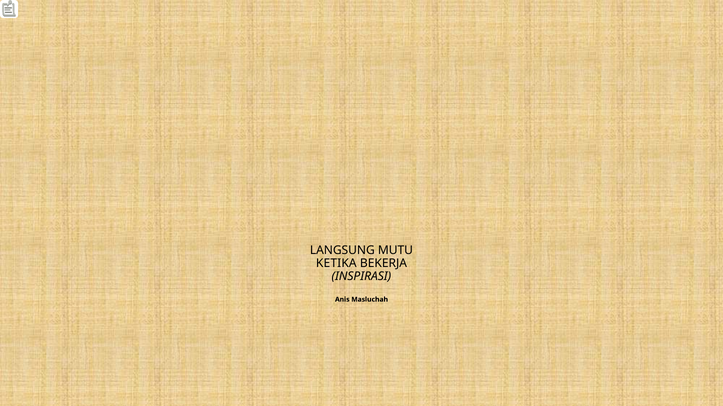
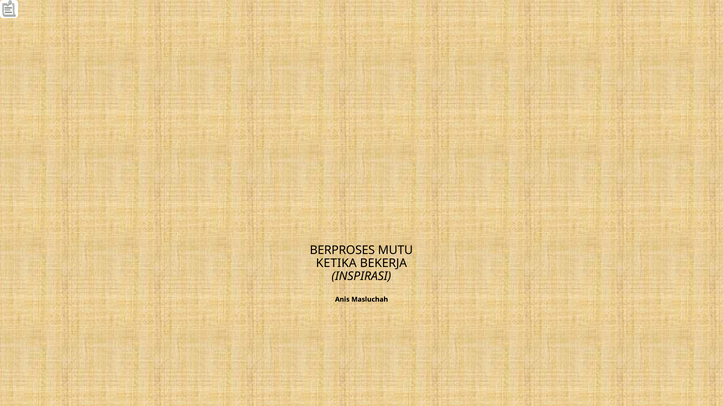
LANGSUNG: LANGSUNG -> BERPROSES
